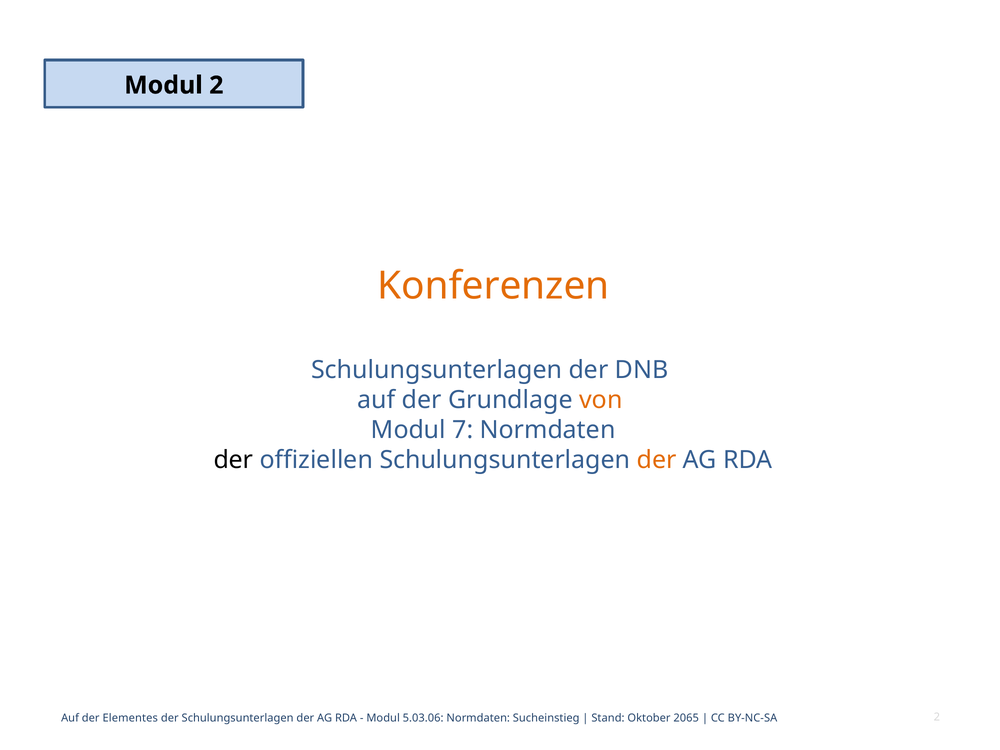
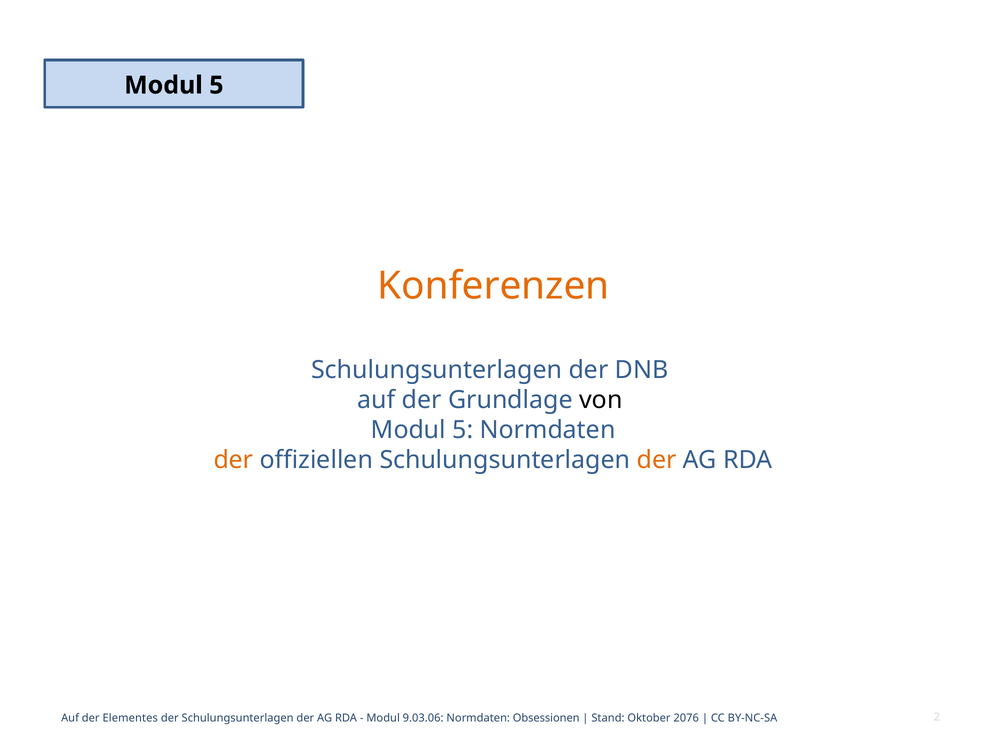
2 at (216, 85): 2 -> 5
von colour: orange -> black
7 at (463, 430): 7 -> 5
der at (233, 460) colour: black -> orange
5.03.06: 5.03.06 -> 9.03.06
Sucheinstieg: Sucheinstieg -> Obsessionen
2065: 2065 -> 2076
